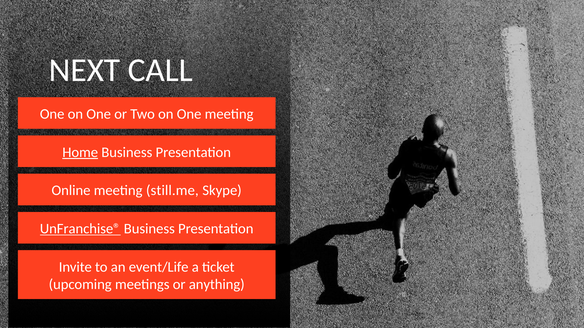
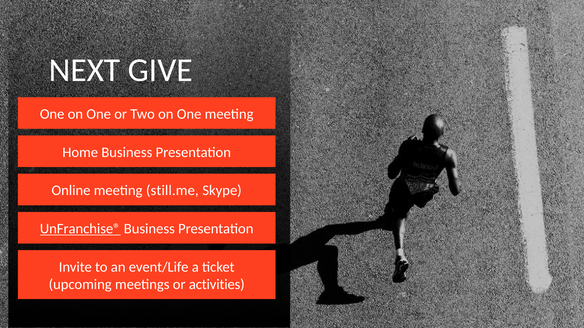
CALL: CALL -> GIVE
Home underline: present -> none
anything: anything -> activities
